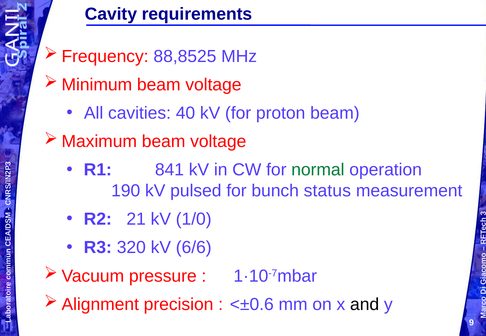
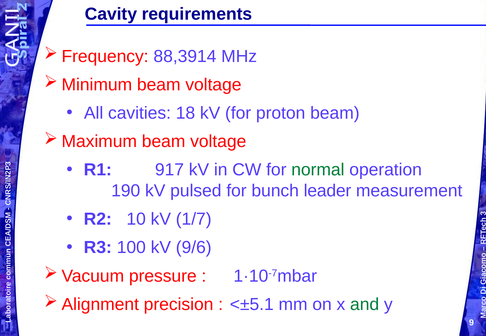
88,8525: 88,8525 -> 88,3914
40: 40 -> 18
841: 841 -> 917
status: status -> leader
21: 21 -> 10
1/0: 1/0 -> 1/7
320: 320 -> 100
6/6: 6/6 -> 9/6
<±0.6: <±0.6 -> <±5.1
and colour: black -> green
